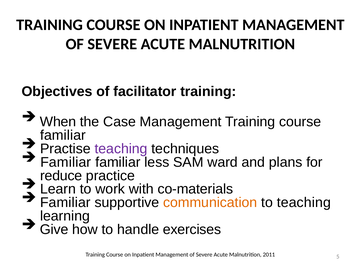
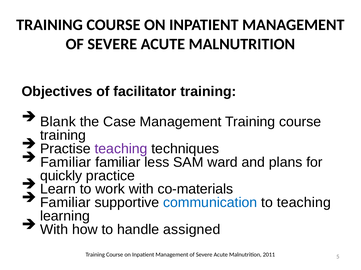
When: When -> Blank
familiar at (63, 136): familiar -> training
reduce: reduce -> quickly
communication colour: orange -> blue
Give at (54, 230): Give -> With
exercises: exercises -> assigned
